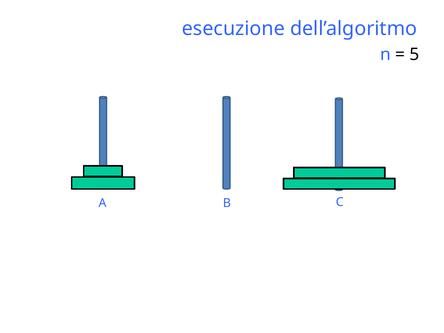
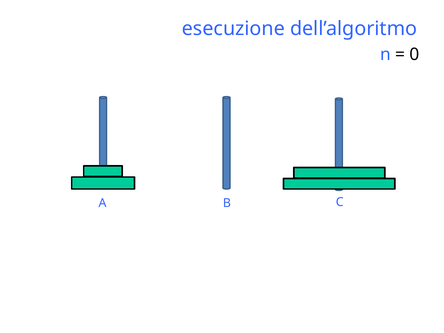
5: 5 -> 0
